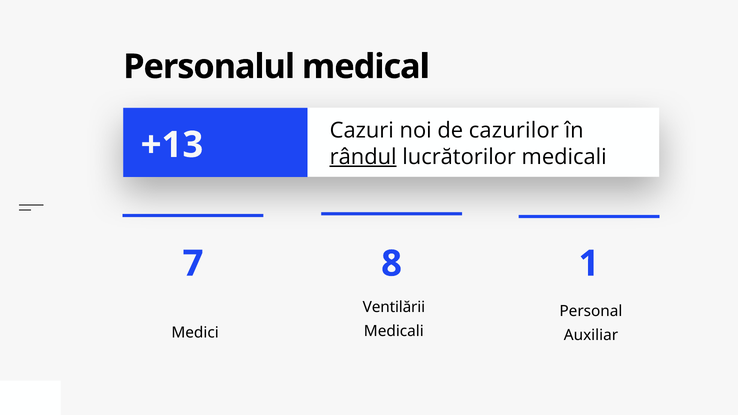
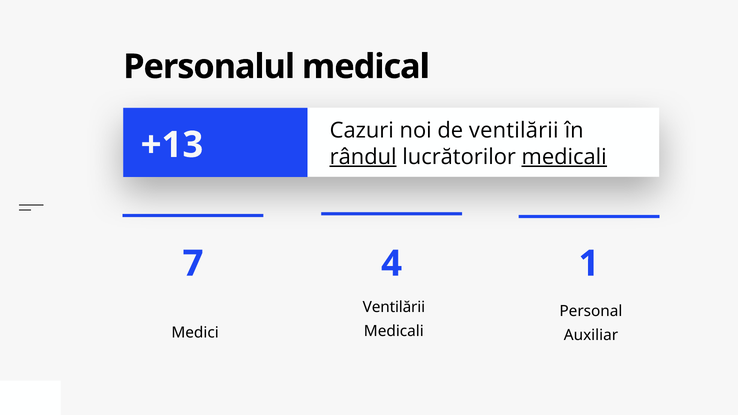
de cazurilor: cazurilor -> ventilării
medicali at (564, 157) underline: none -> present
8: 8 -> 4
